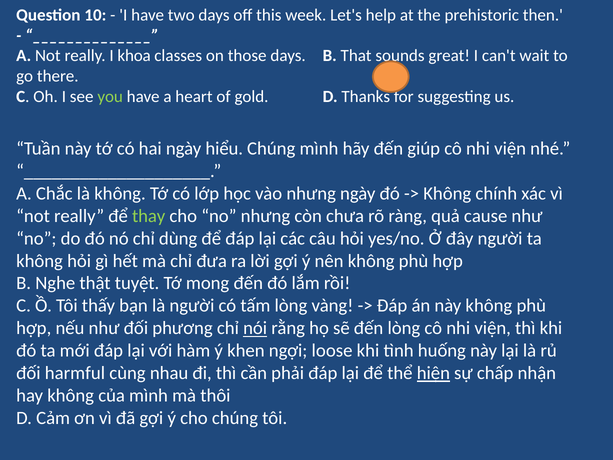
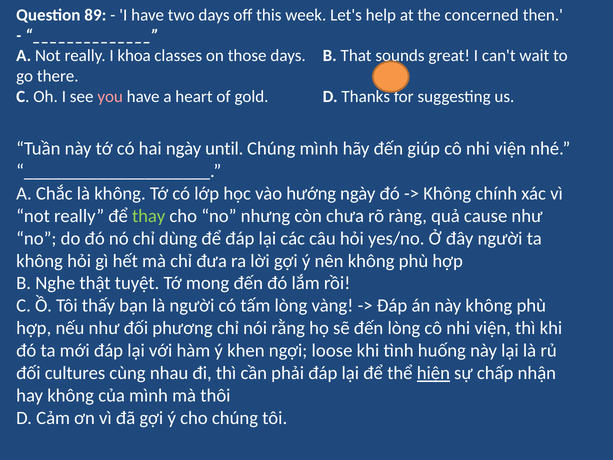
10: 10 -> 89
prehistoric: prehistoric -> concerned
you colour: light green -> pink
hiểu: hiểu -> until
vào nhưng: nhưng -> hướng
nói underline: present -> none
harmful: harmful -> cultures
